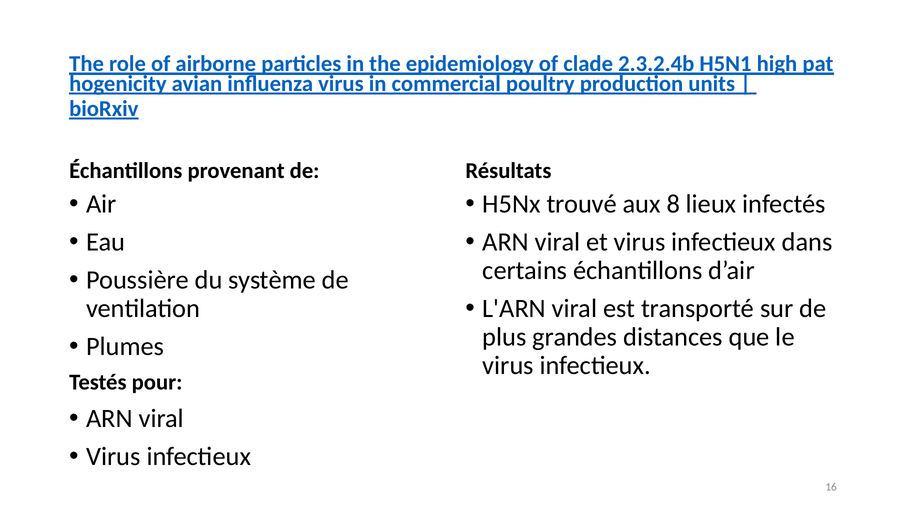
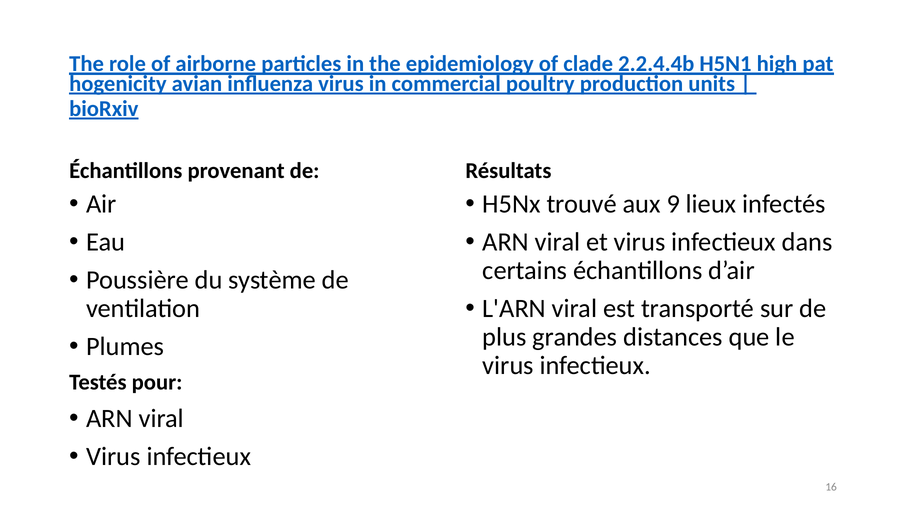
2.3.2.4b: 2.3.2.4b -> 2.2.4.4b
8: 8 -> 9
